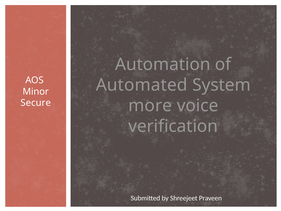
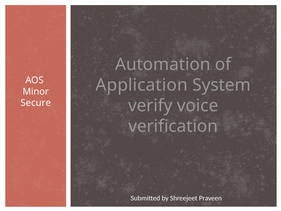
Automated: Automated -> Application
more: more -> verify
